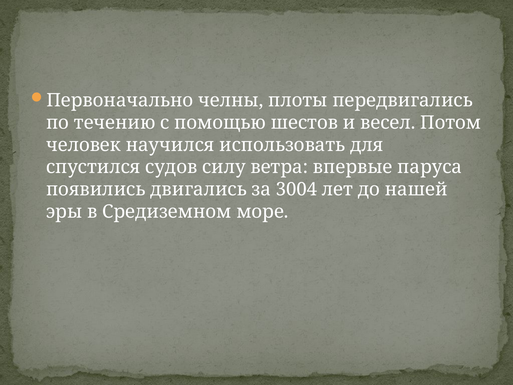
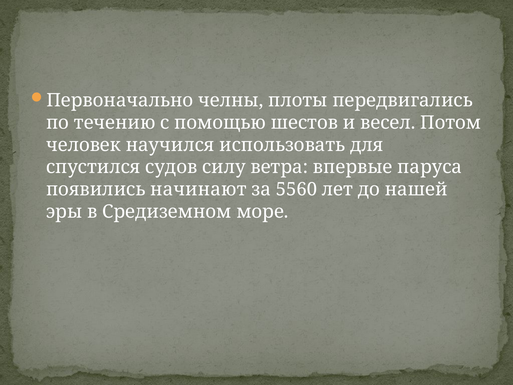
двигались: двигались -> начинают
3004: 3004 -> 5560
